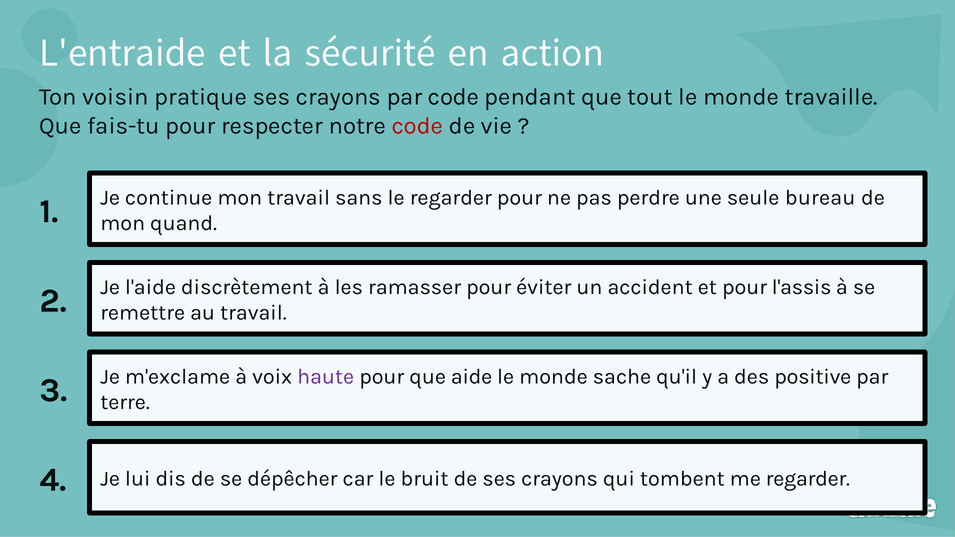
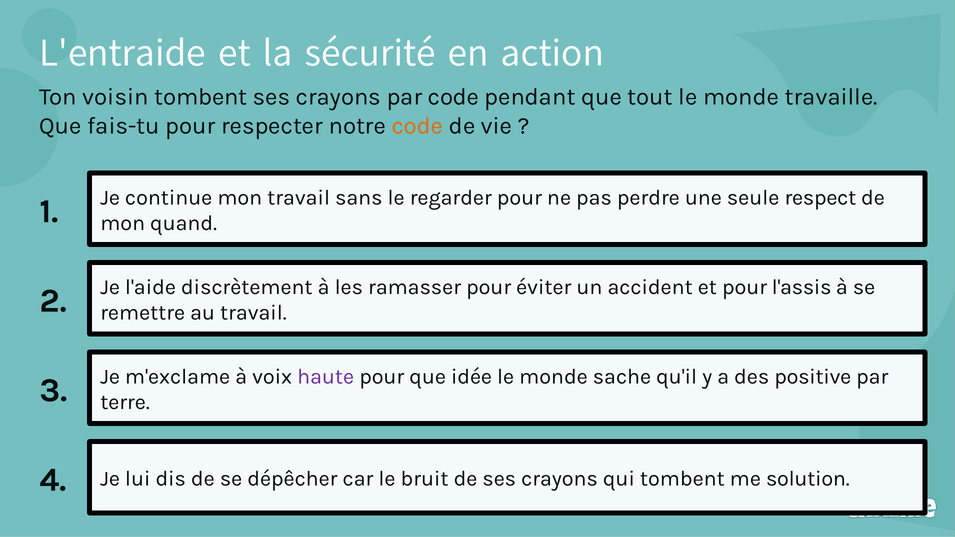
voisin pratique: pratique -> tombent
code at (417, 126) colour: red -> orange
bureau: bureau -> respect
aide: aide -> idée
me regarder: regarder -> solution
